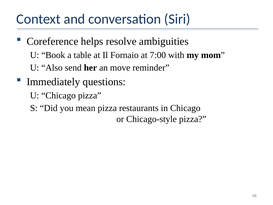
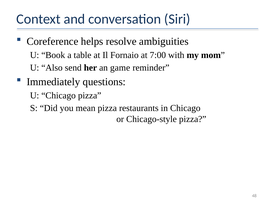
move: move -> game
